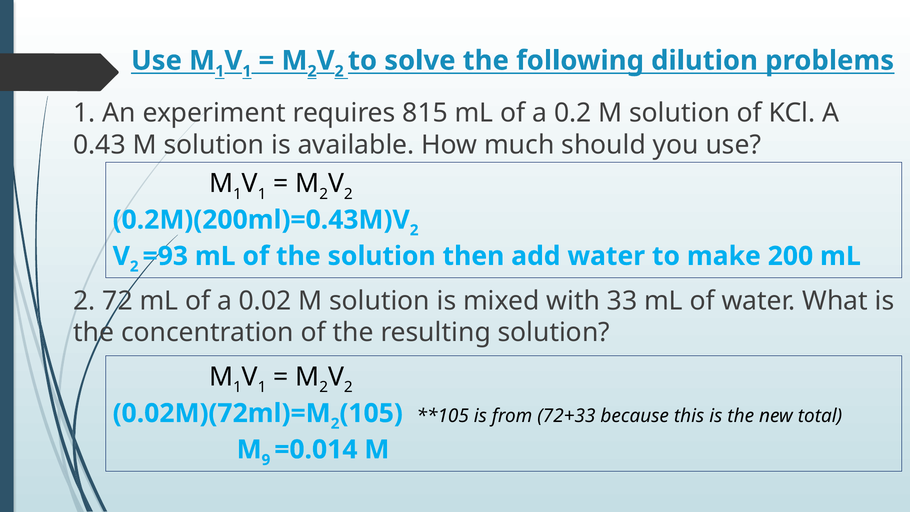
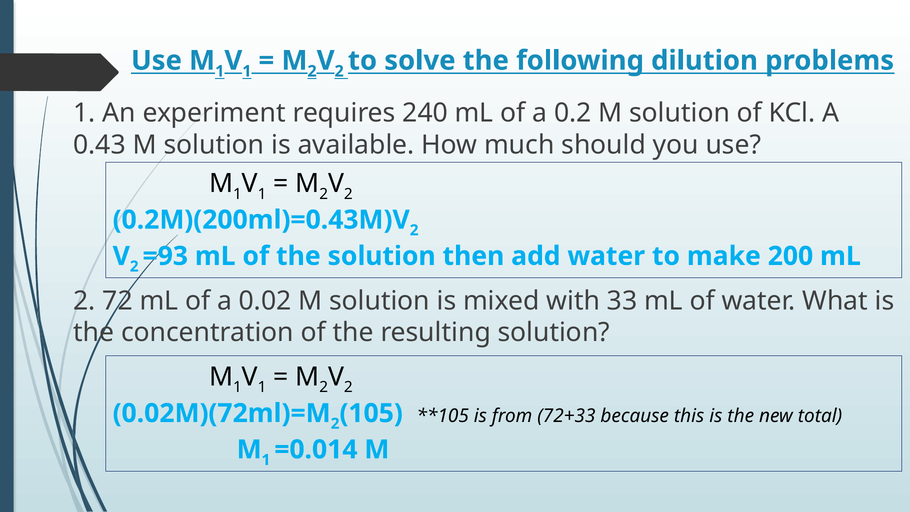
815: 815 -> 240
9 at (266, 460): 9 -> 1
